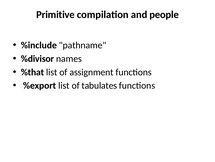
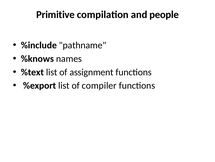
%divisor: %divisor -> %knows
%that: %that -> %text
tabulates: tabulates -> compiler
